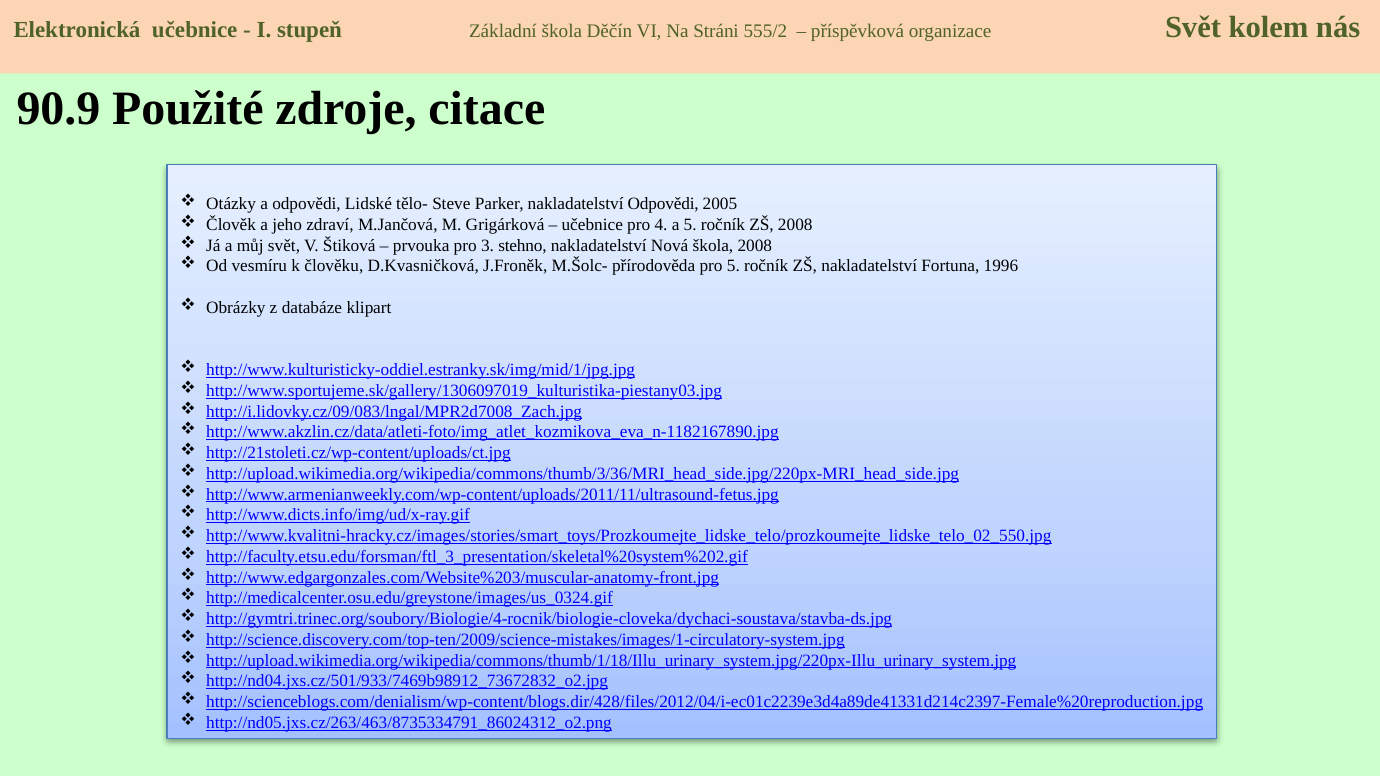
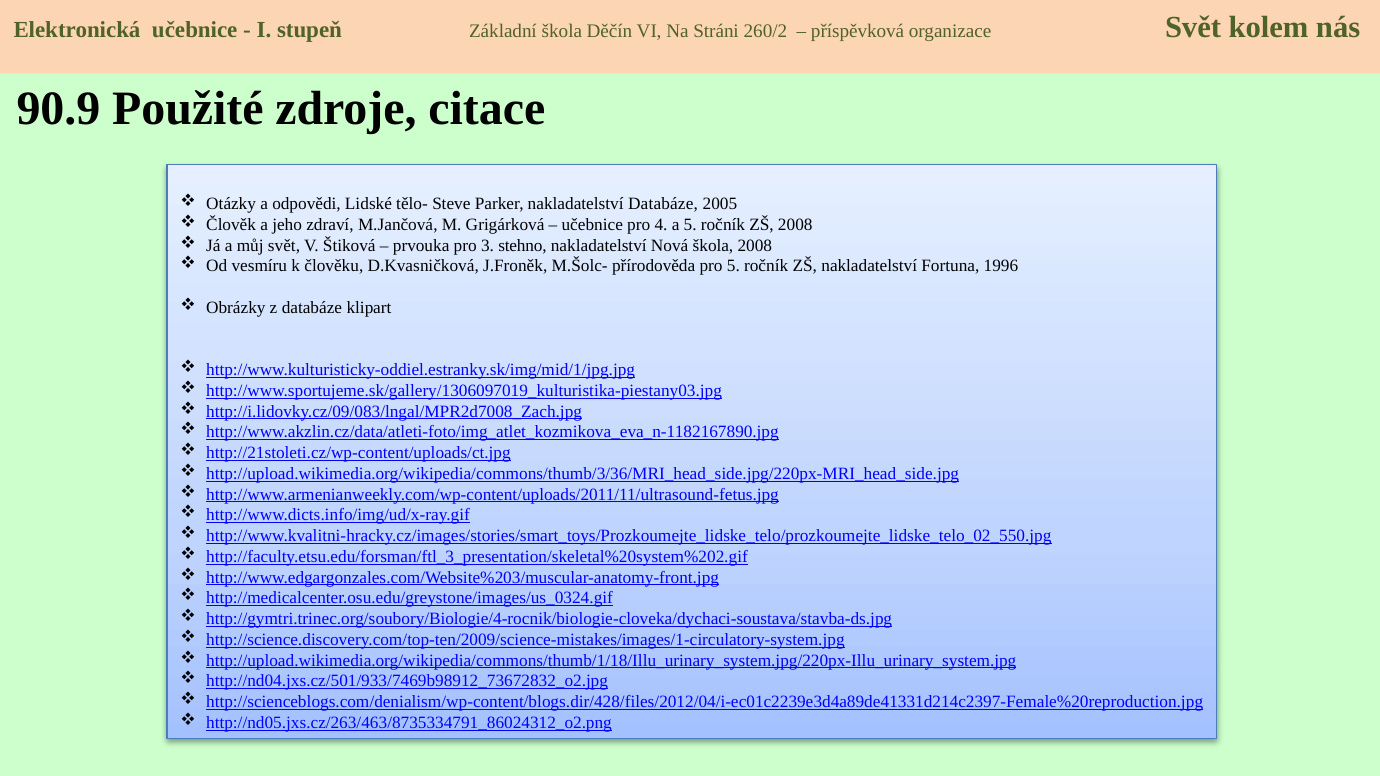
555/2: 555/2 -> 260/2
nakladatelství Odpovědi: Odpovědi -> Databáze
